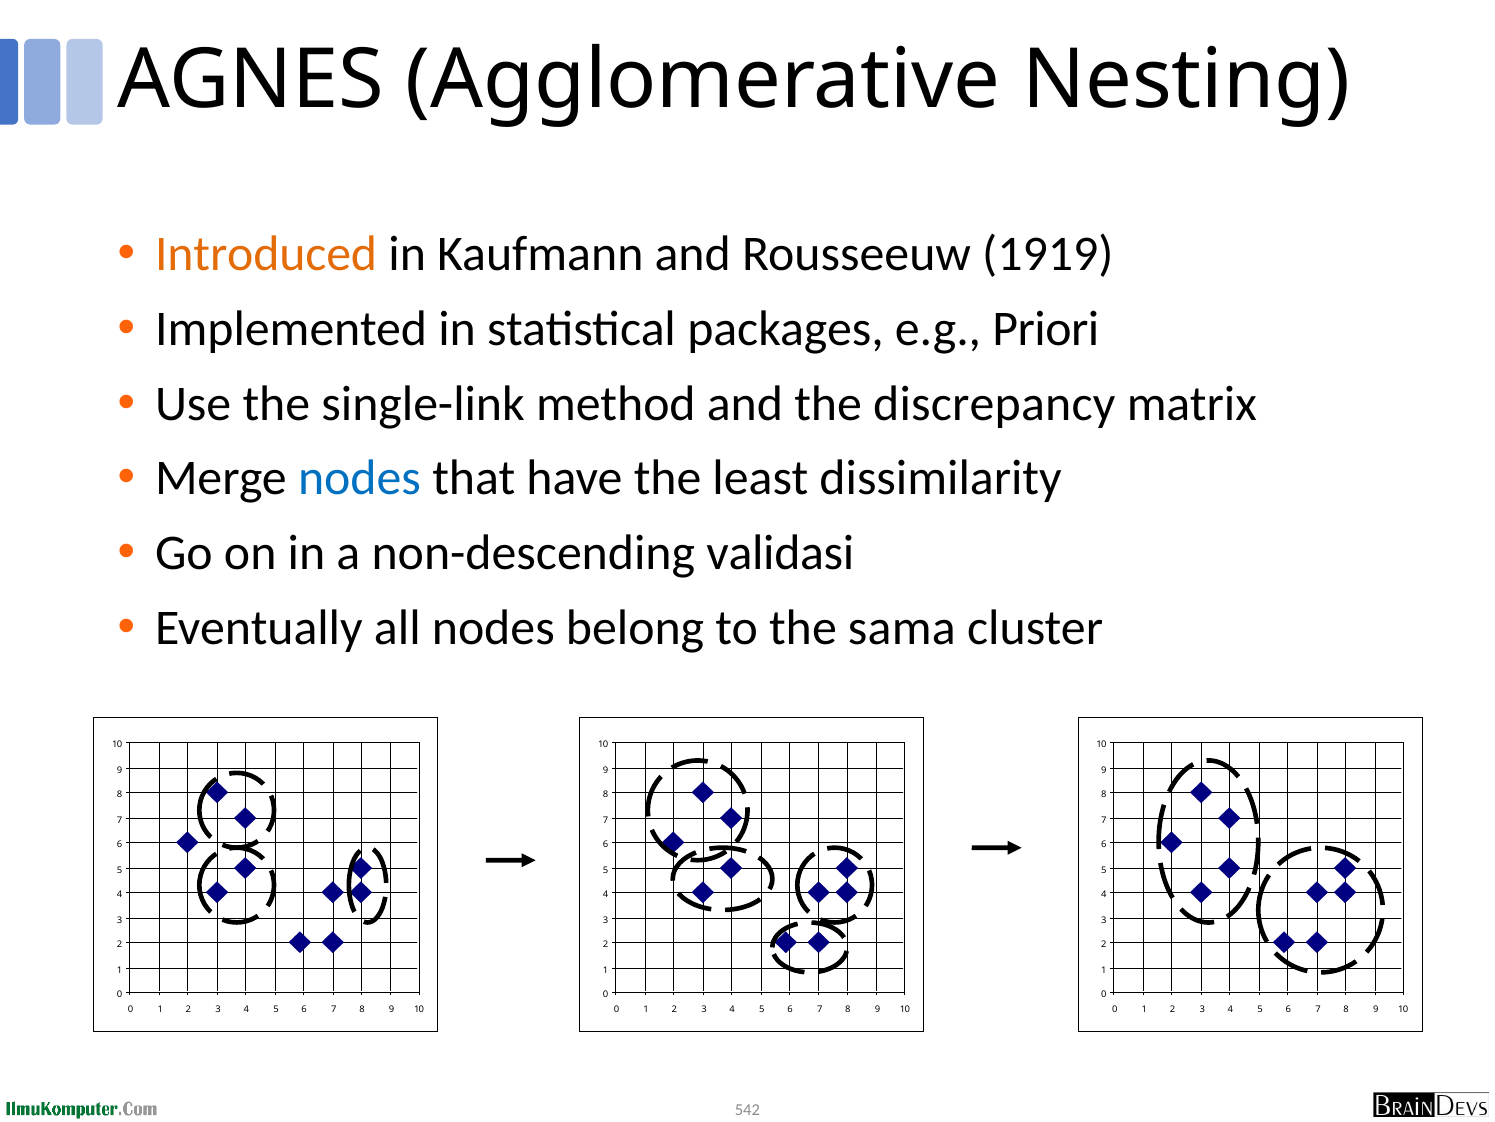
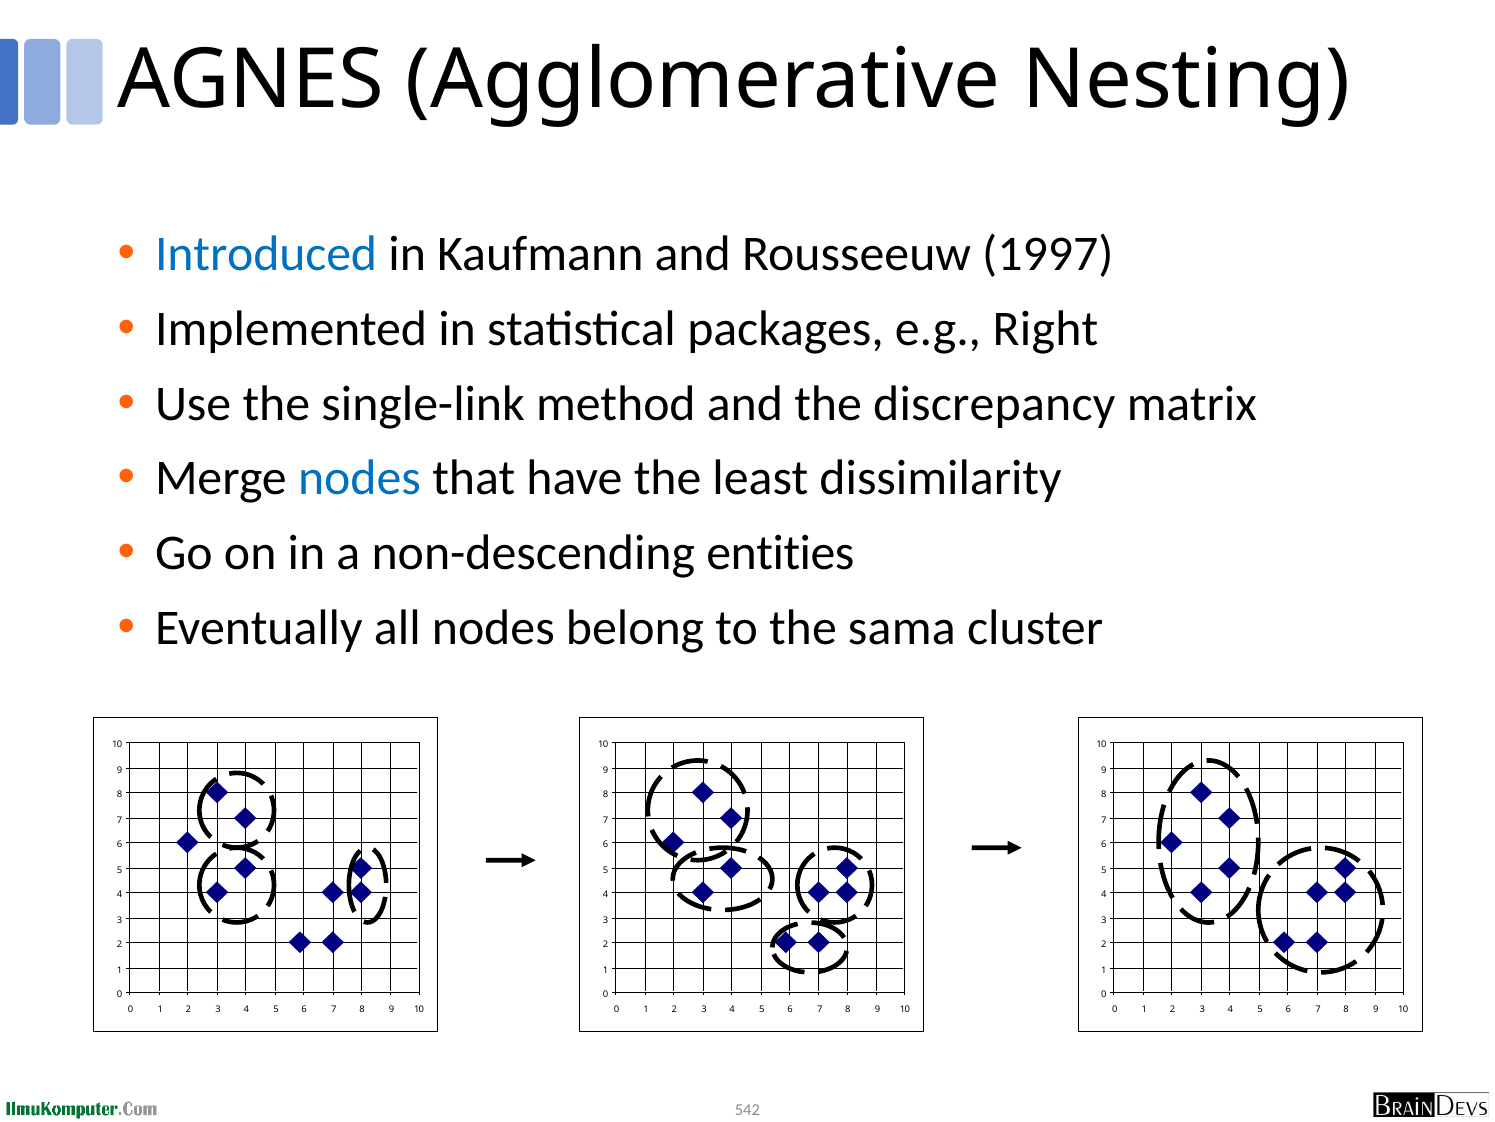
Introduced colour: orange -> blue
1919: 1919 -> 1997
Priori: Priori -> Right
validasi: validasi -> entities
